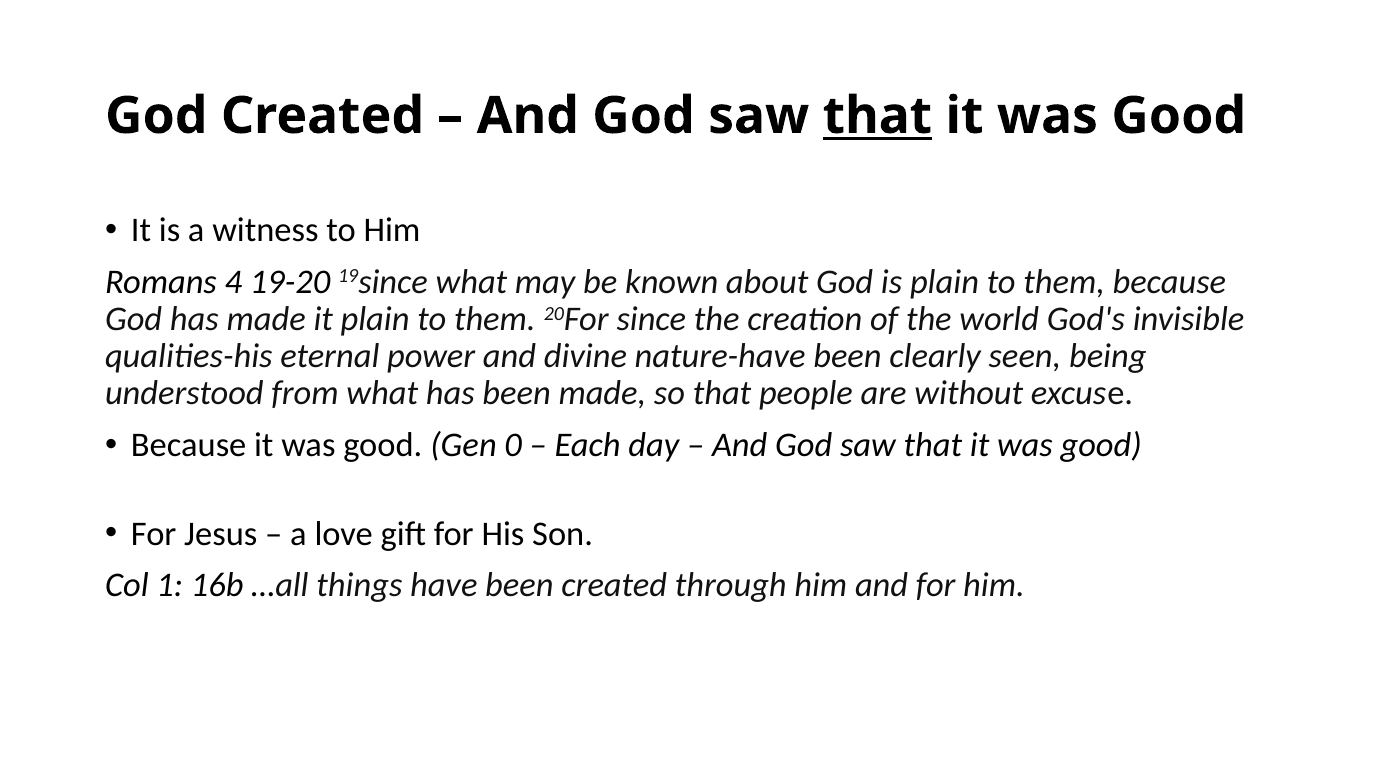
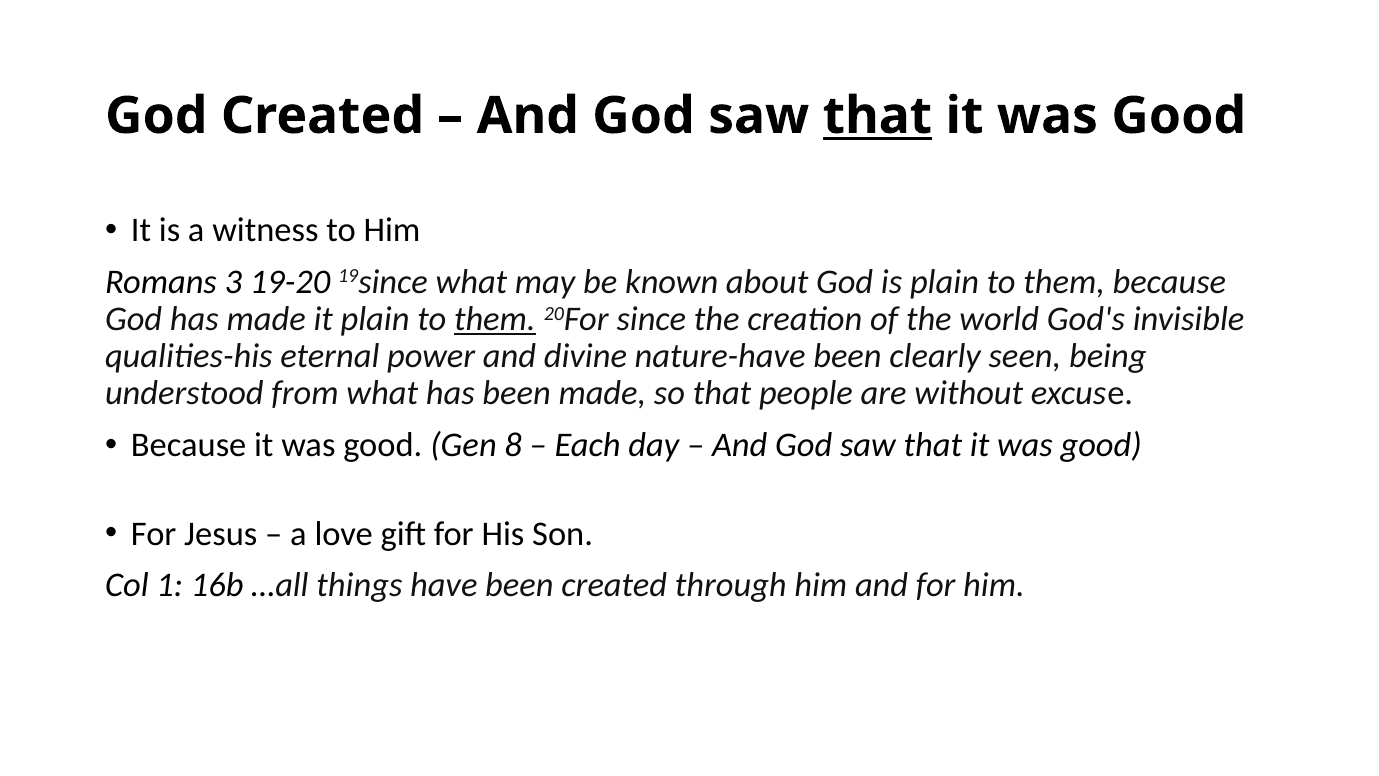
4: 4 -> 3
them at (495, 319) underline: none -> present
0: 0 -> 8
